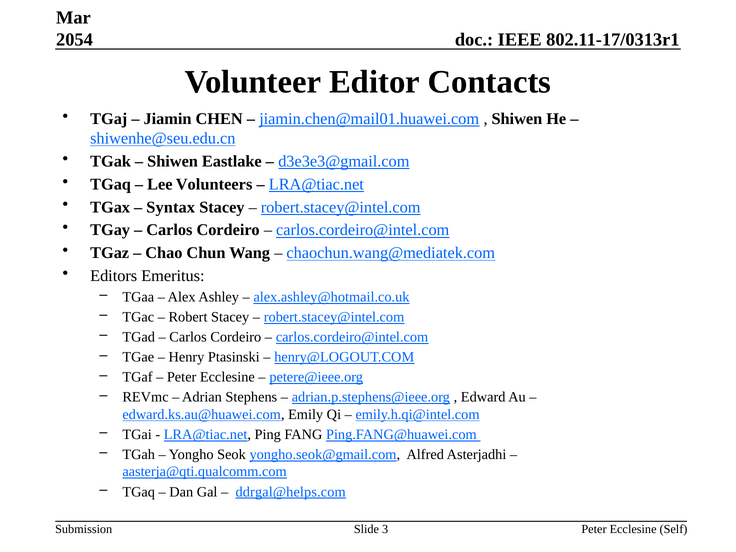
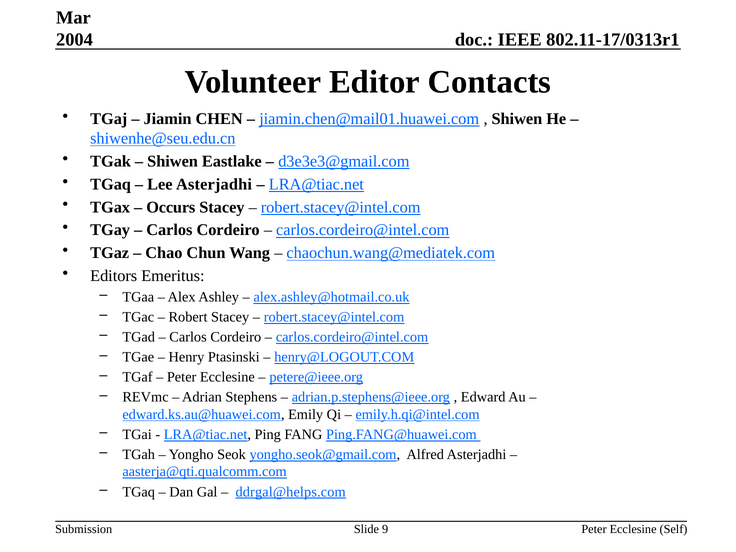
2054: 2054 -> 2004
Lee Volunteers: Volunteers -> Asterjadhi
Syntax: Syntax -> Occurs
3: 3 -> 9
